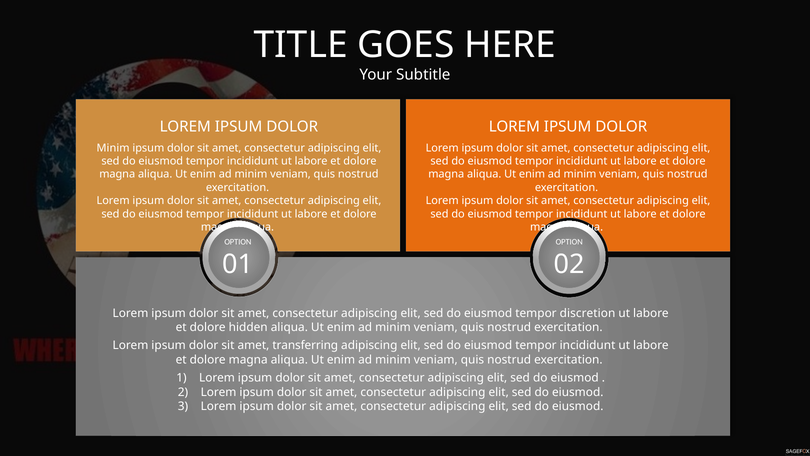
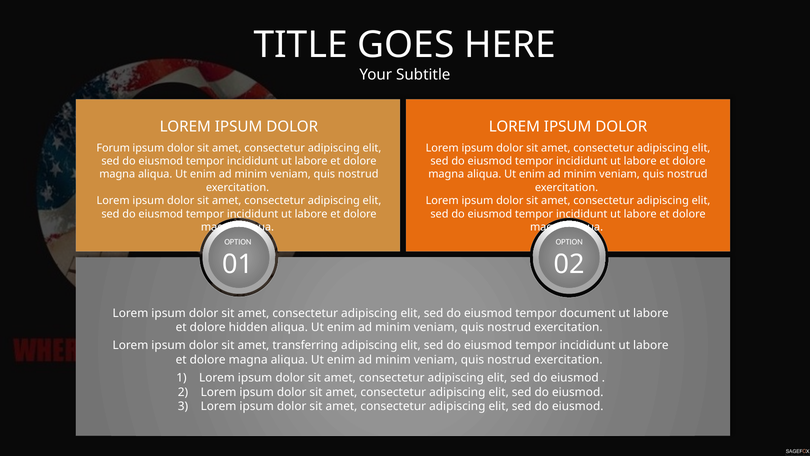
Minim at (113, 148): Minim -> Forum
discretion: discretion -> document
